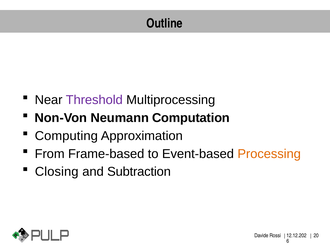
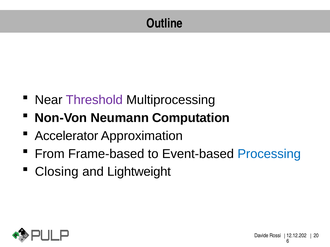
Computing: Computing -> Accelerator
Processing colour: orange -> blue
Subtraction: Subtraction -> Lightweight
